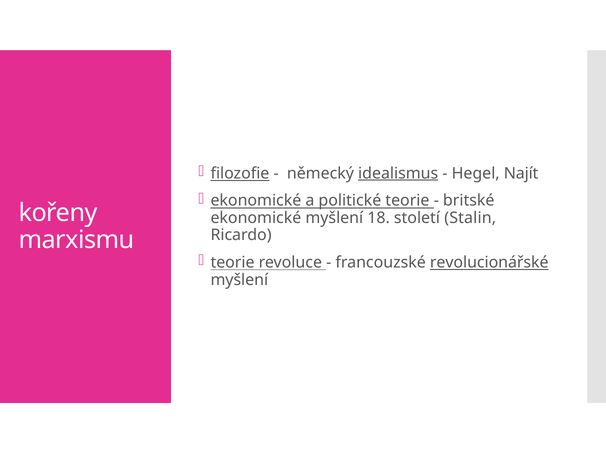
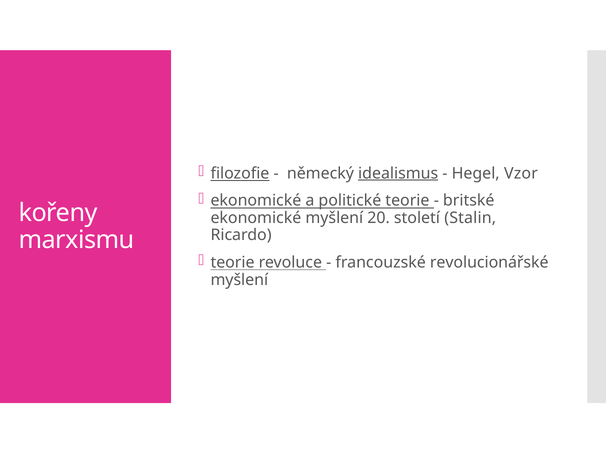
Najít: Najít -> Vzor
18: 18 -> 20
revolucionářské underline: present -> none
